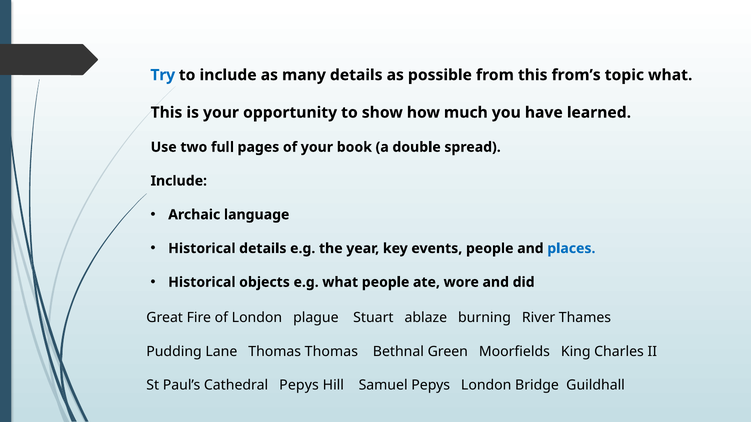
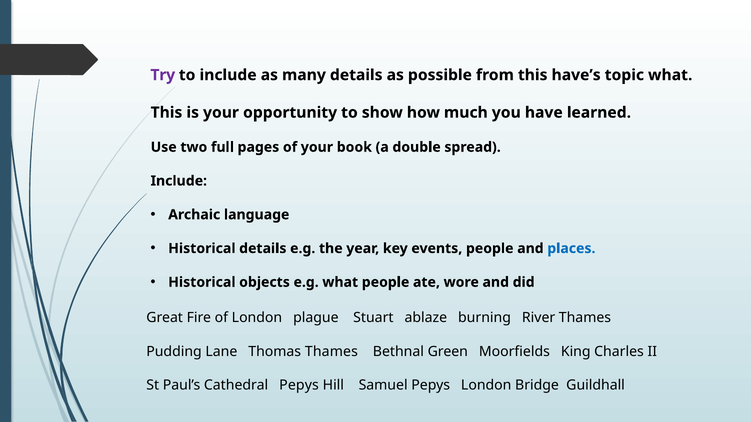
Try colour: blue -> purple
from’s: from’s -> have’s
Thomas Thomas: Thomas -> Thames
